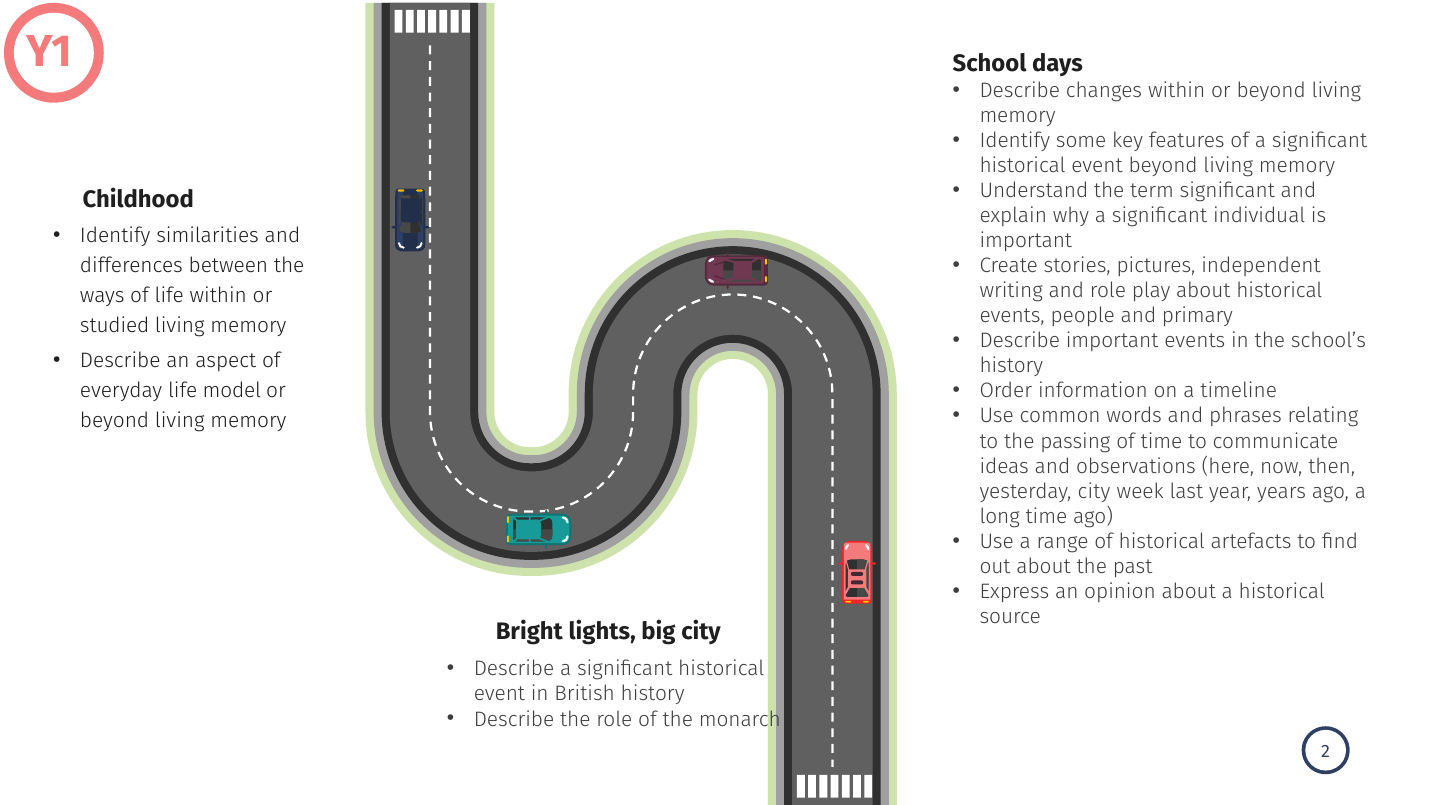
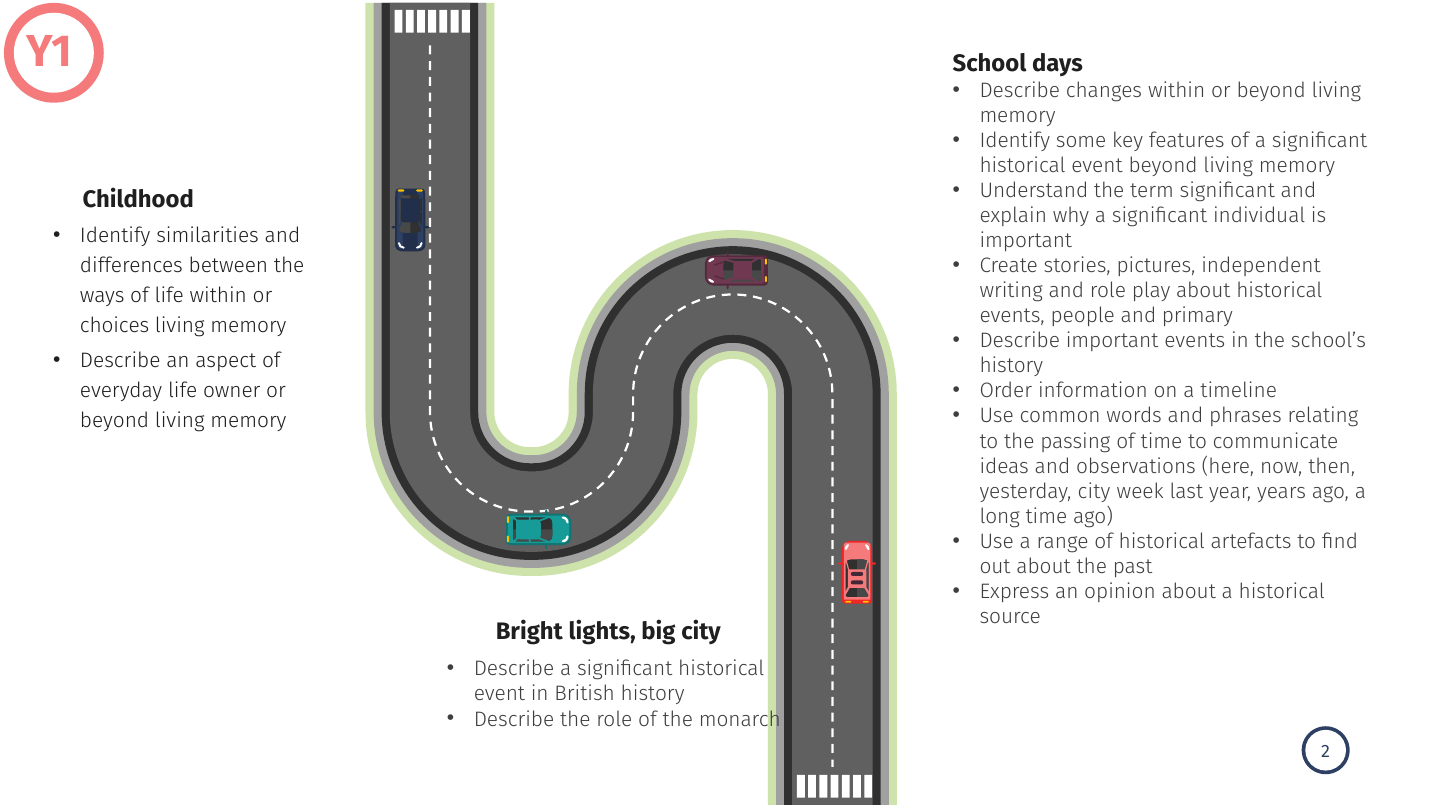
studied: studied -> choices
model: model -> owner
